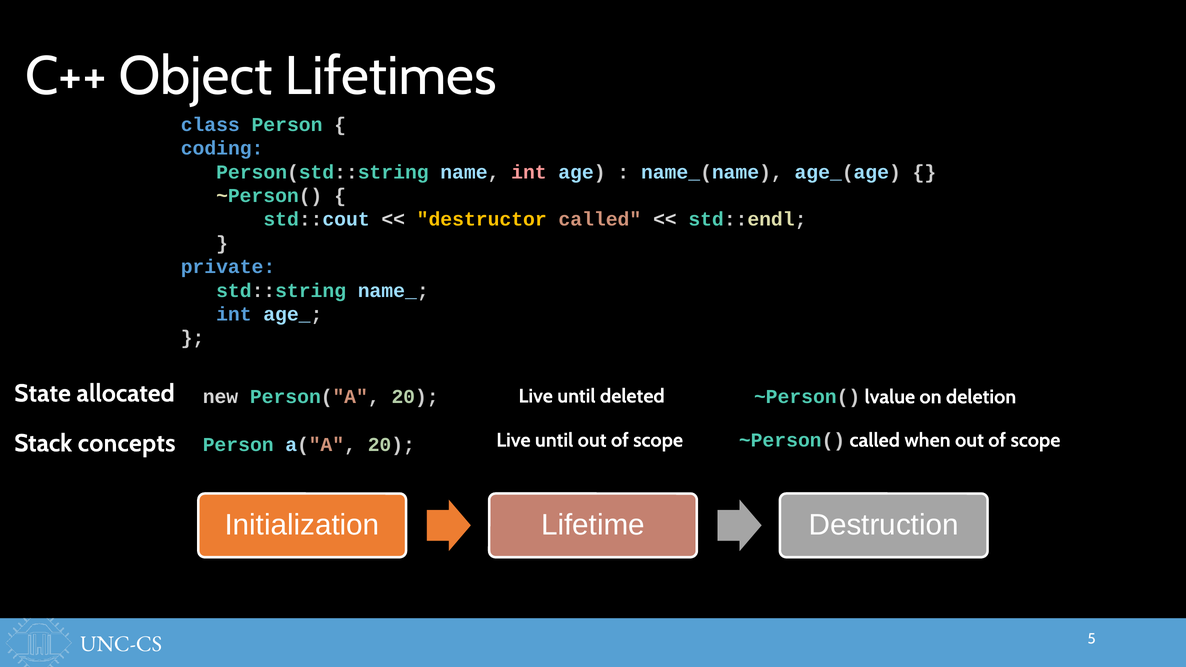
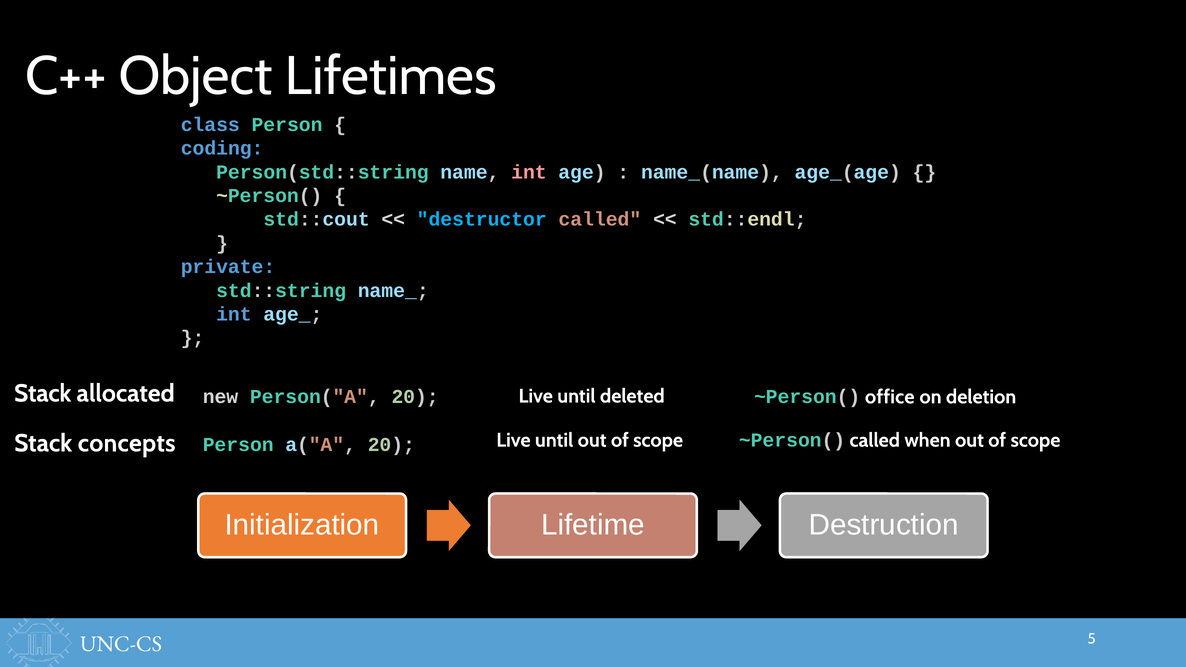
destructor colour: yellow -> light blue
State at (42, 393): State -> Stack
lvalue: lvalue -> office
